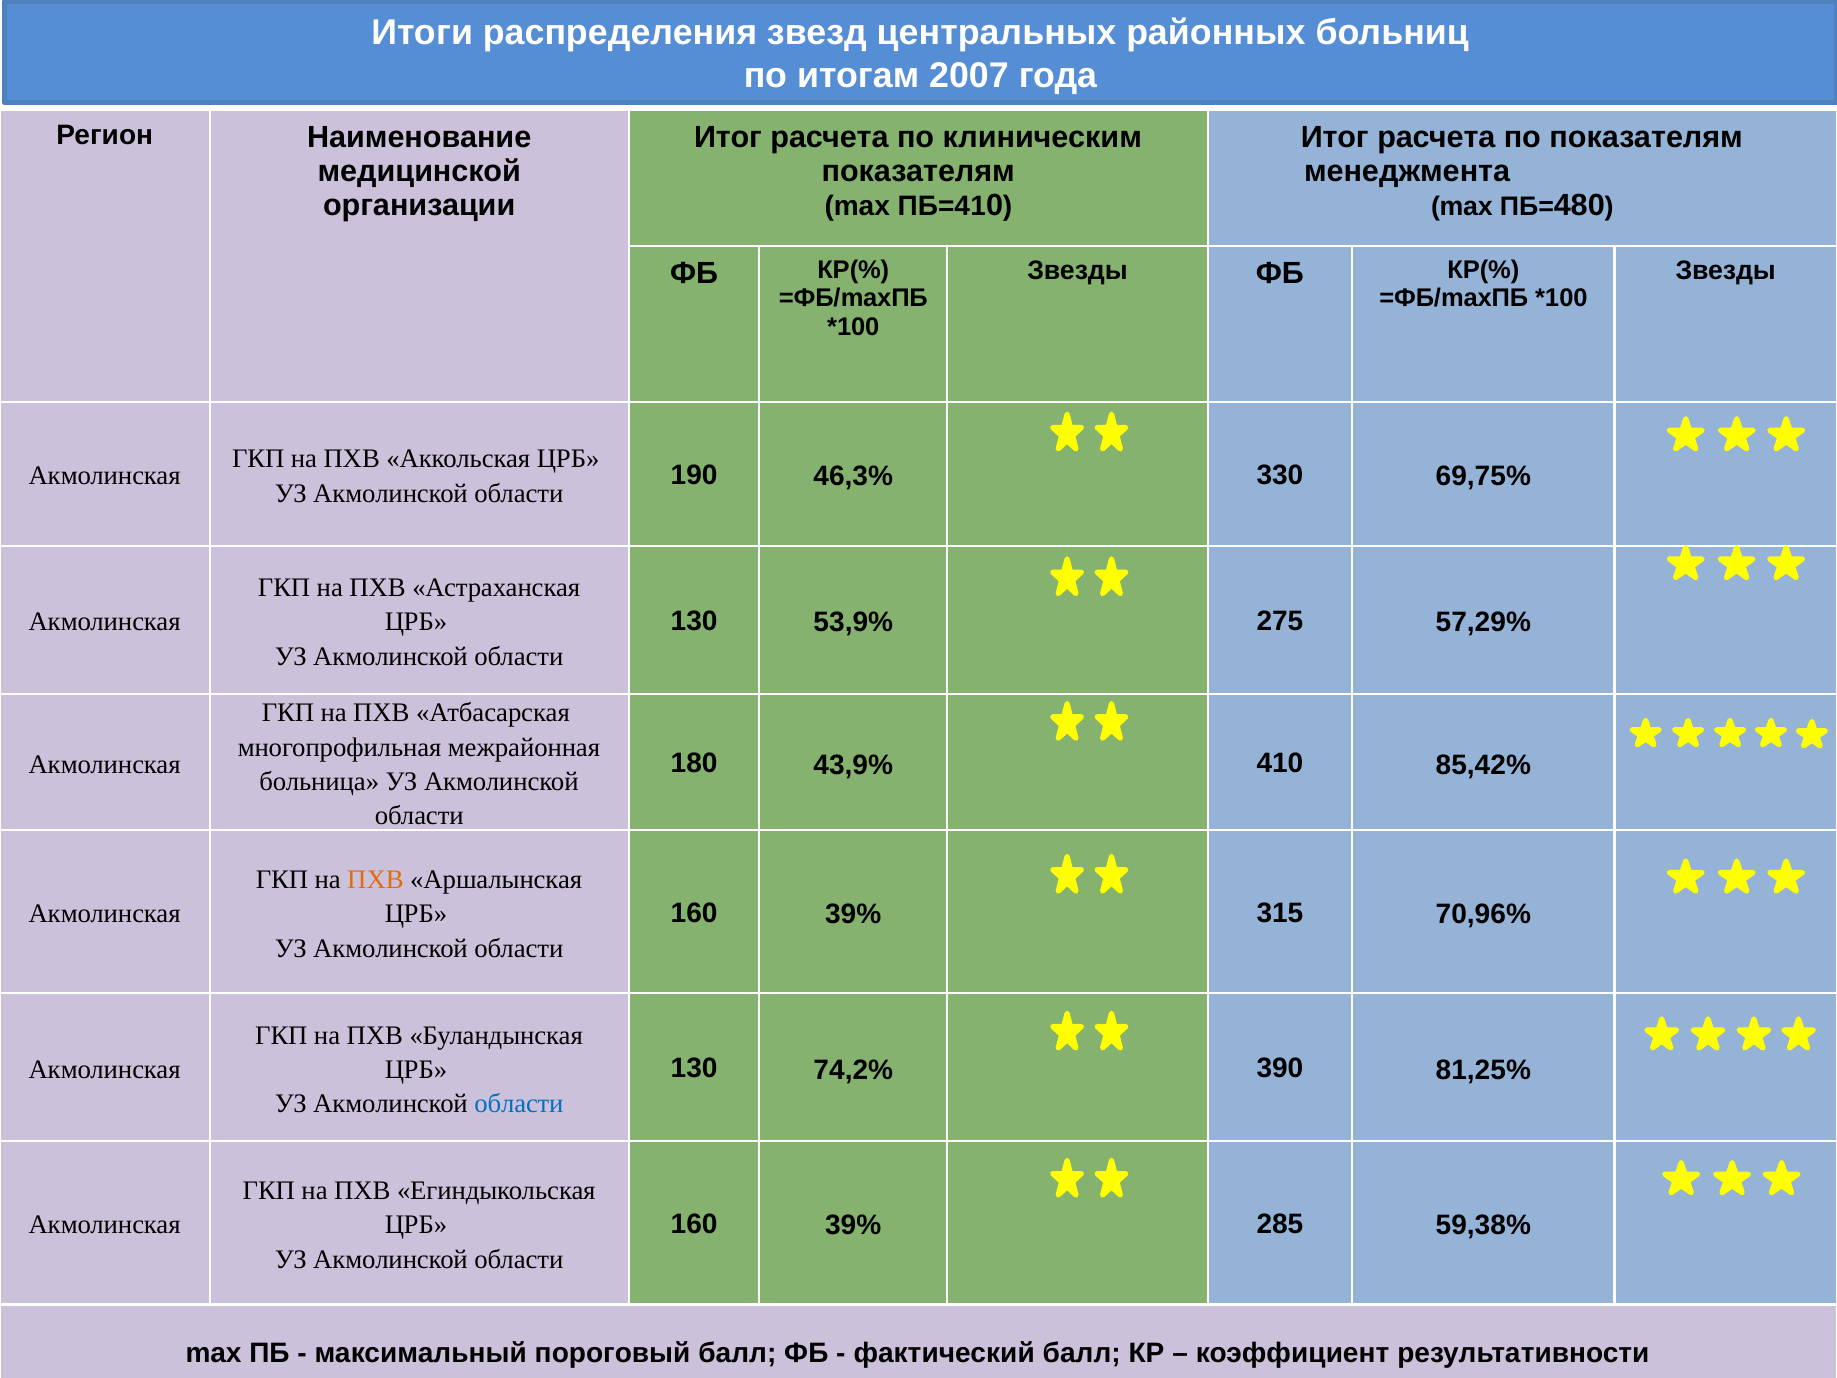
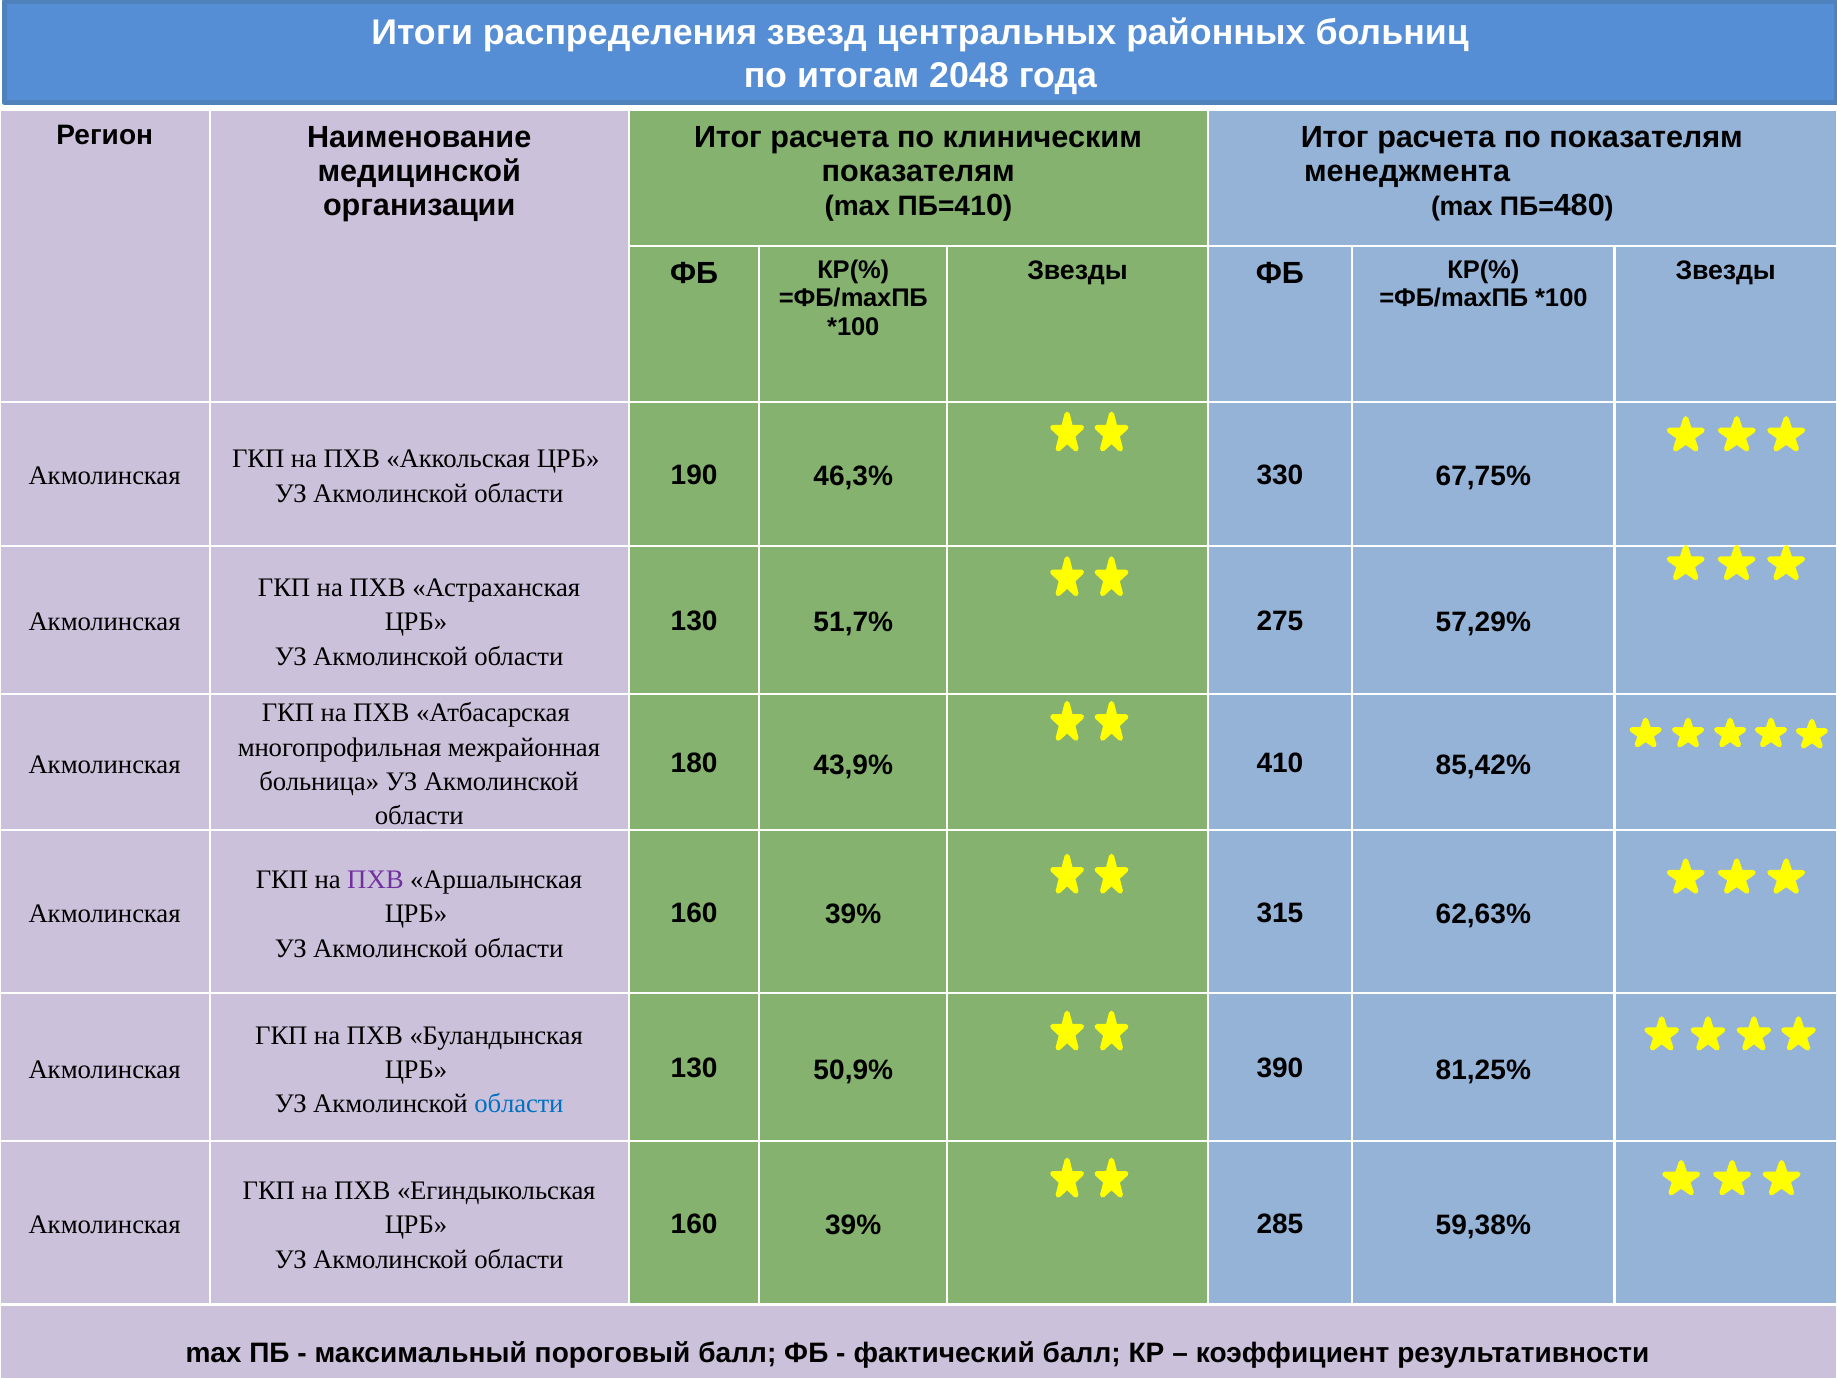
2007: 2007 -> 2048
69,75%: 69,75% -> 67,75%
53,9%: 53,9% -> 51,7%
ПХВ at (375, 880) colour: orange -> purple
70,96%: 70,96% -> 62,63%
74,2%: 74,2% -> 50,9%
